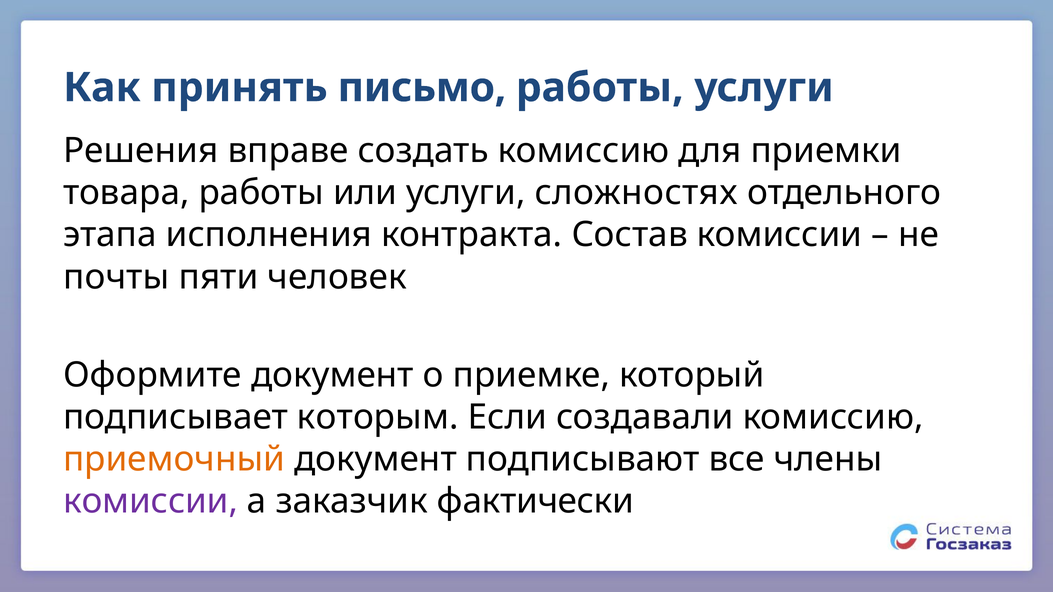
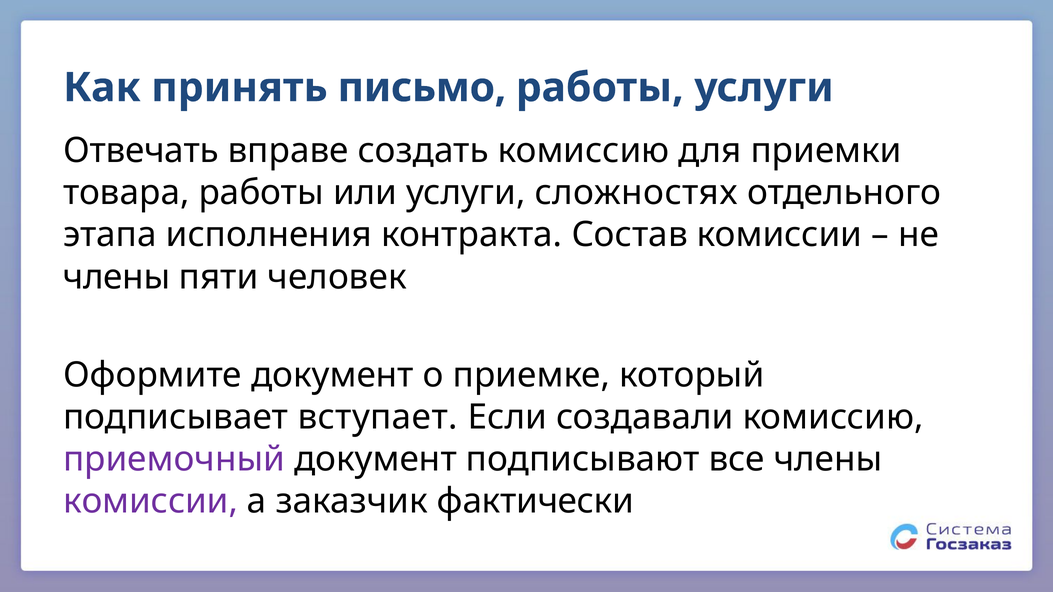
Решения: Решения -> Отвечать
почты at (116, 277): почты -> члены
которым: которым -> вступает
приемочный colour: orange -> purple
